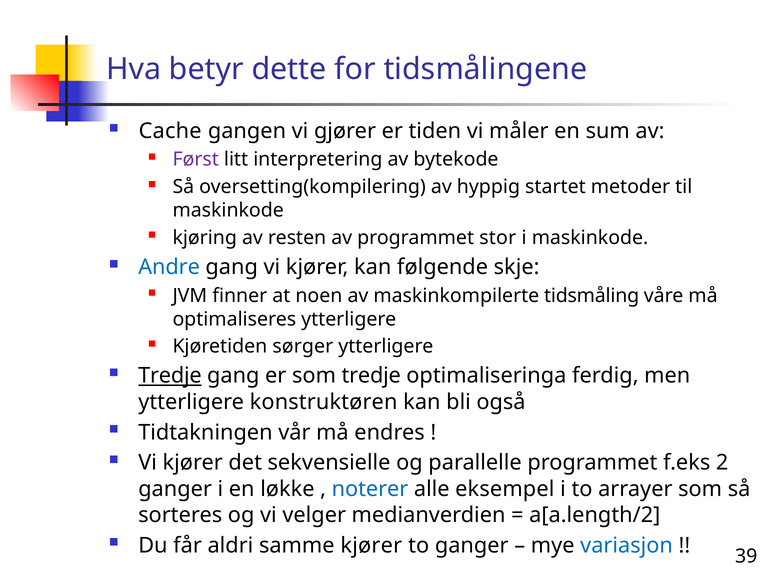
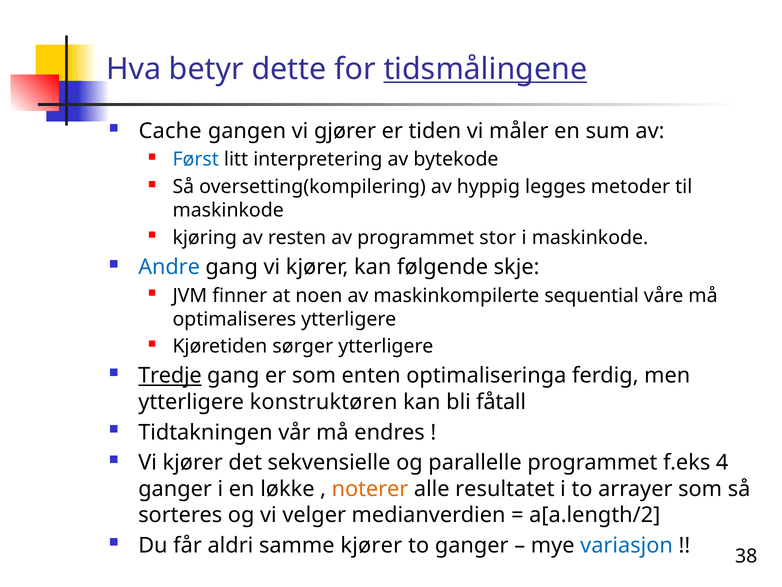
tidsmålingene underline: none -> present
Først colour: purple -> blue
startet: startet -> legges
tidsmåling: tidsmåling -> sequential
som tredje: tredje -> enten
også: også -> fåtall
2: 2 -> 4
noterer colour: blue -> orange
eksempel: eksempel -> resultatet
39: 39 -> 38
